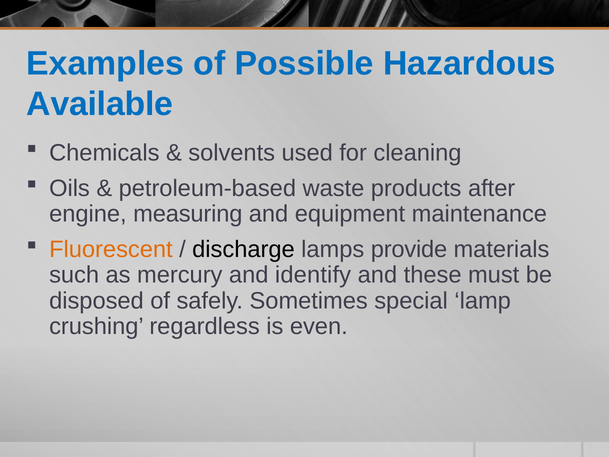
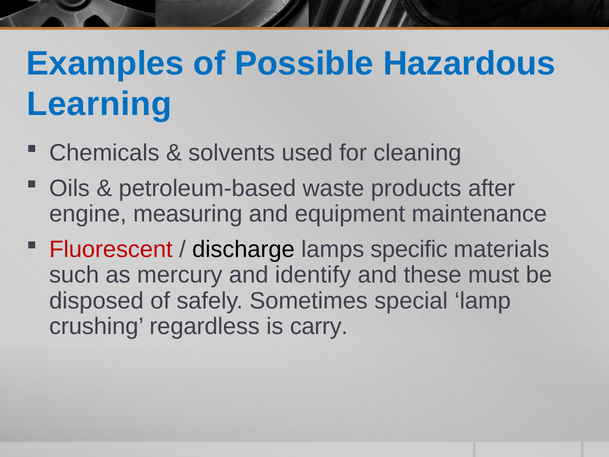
Available: Available -> Learning
Fluorescent colour: orange -> red
provide: provide -> specific
even: even -> carry
